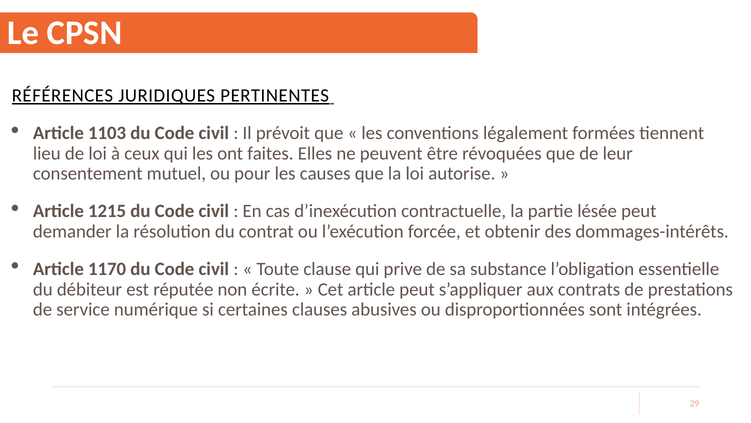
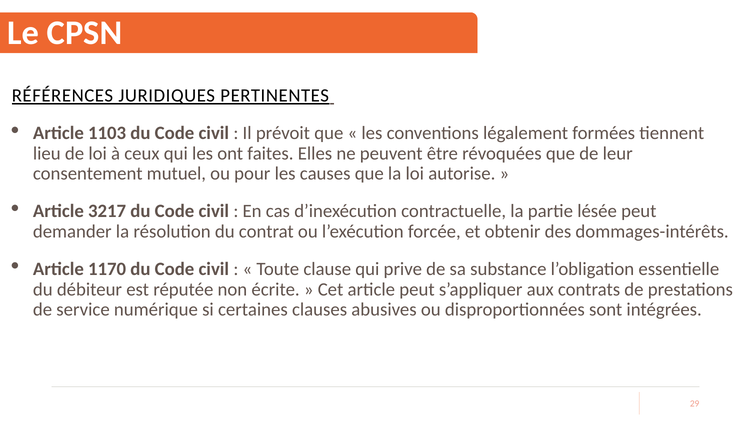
1215: 1215 -> 3217
